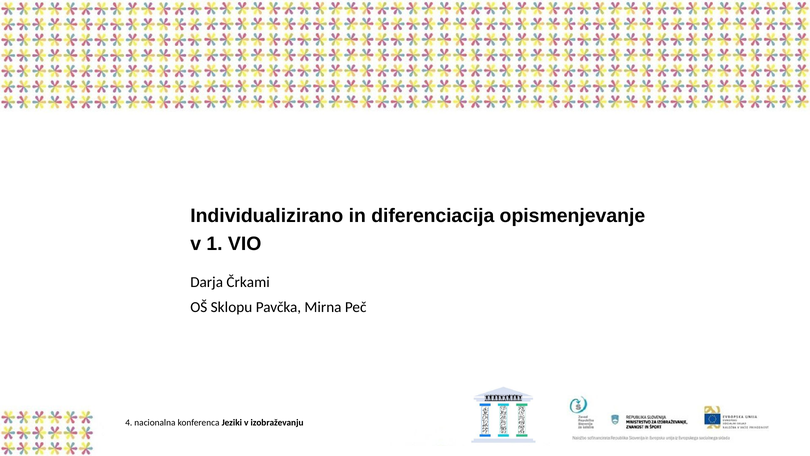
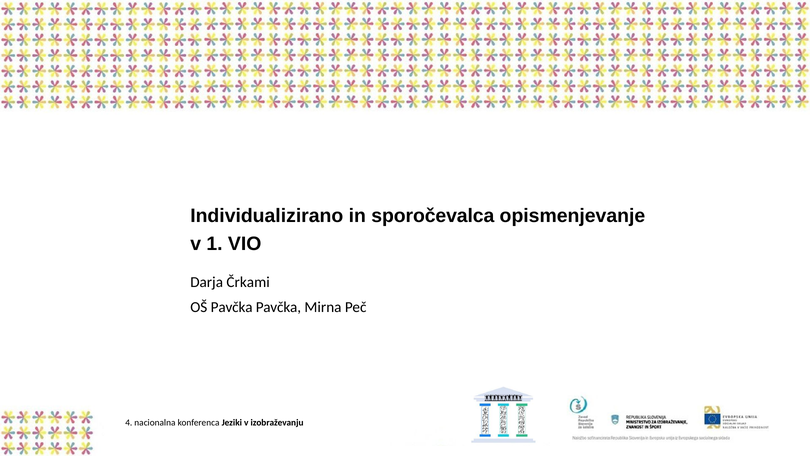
diferenciacija: diferenciacija -> sporočevalca
OŠ Sklopu: Sklopu -> Pavčka
